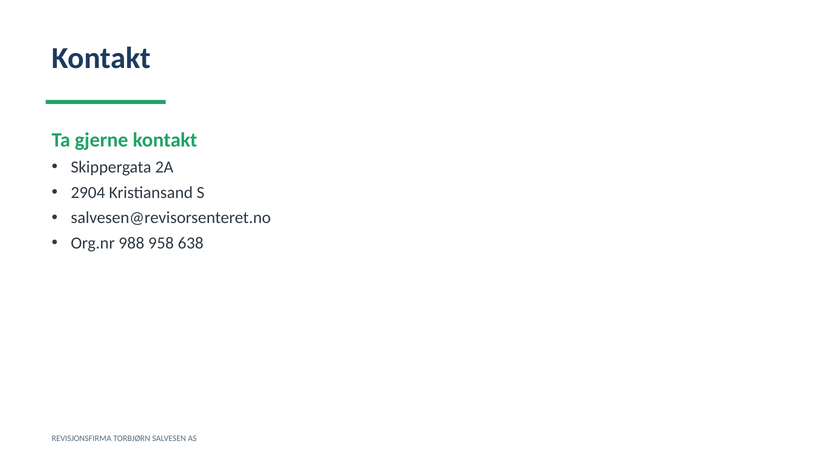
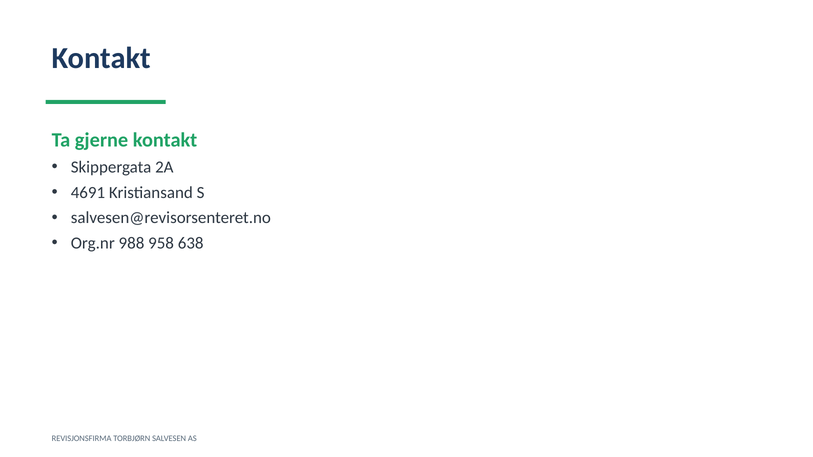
2904: 2904 -> 4691
